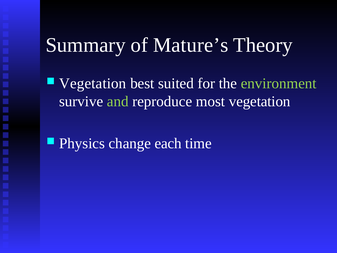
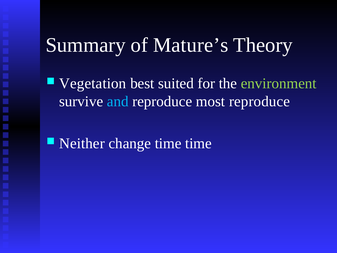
and colour: light green -> light blue
most vegetation: vegetation -> reproduce
Physics: Physics -> Neither
change each: each -> time
